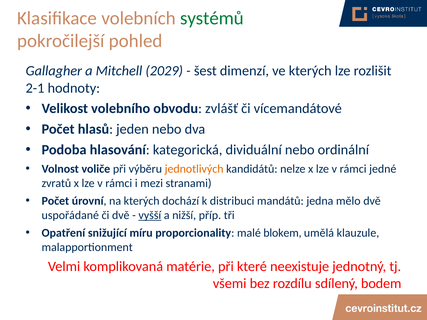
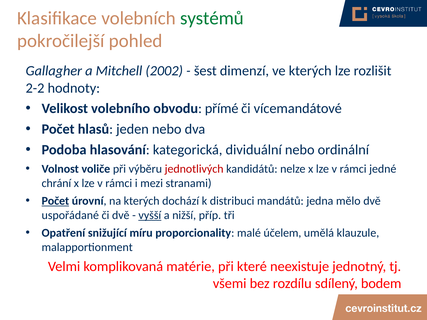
2029: 2029 -> 2002
2-1: 2-1 -> 2-2
zvlášť: zvlášť -> přímé
jednotlivých colour: orange -> red
zvratů: zvratů -> chrání
Počet at (55, 201) underline: none -> present
blokem: blokem -> účelem
